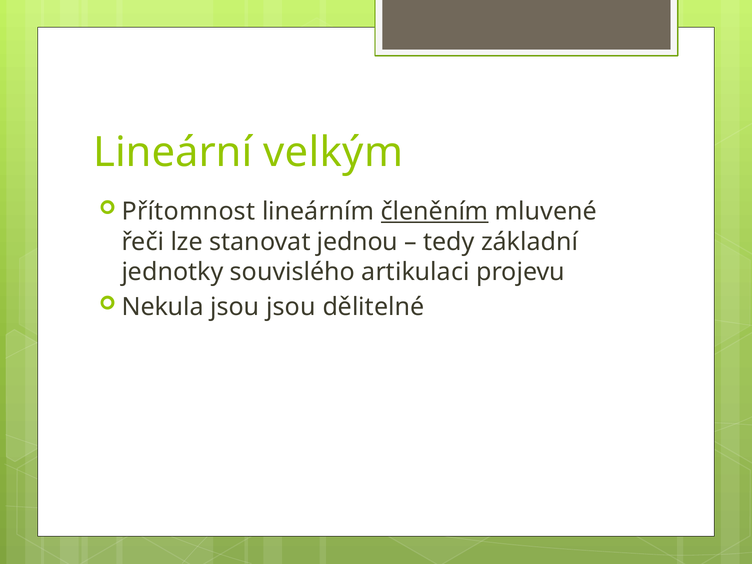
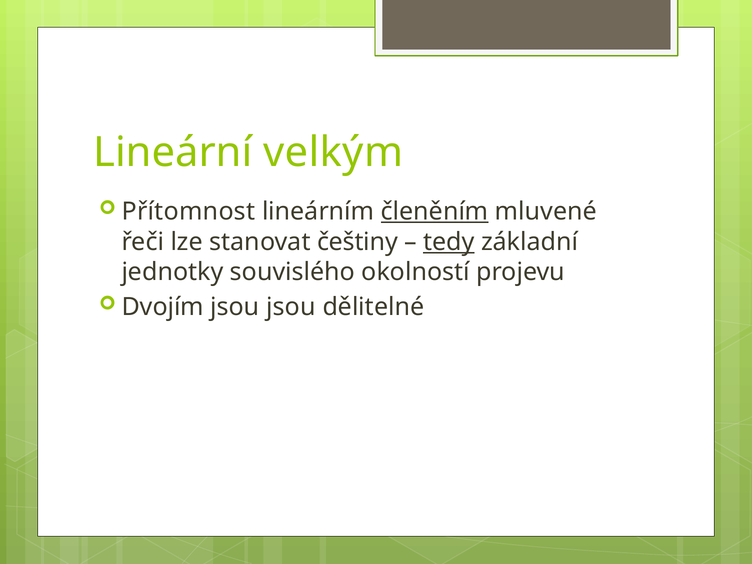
jednou: jednou -> češtiny
tedy underline: none -> present
artikulaci: artikulaci -> okolností
Nekula: Nekula -> Dvojím
